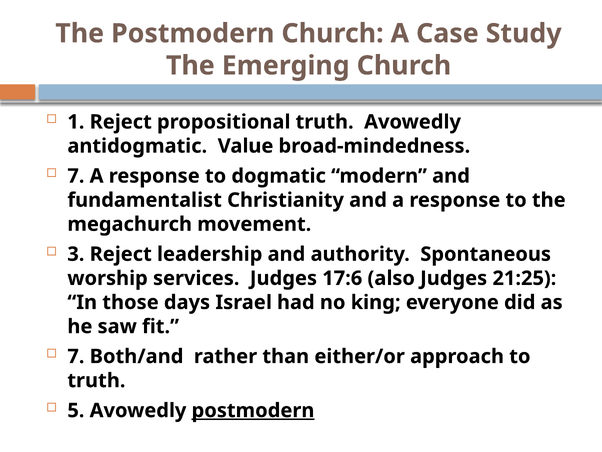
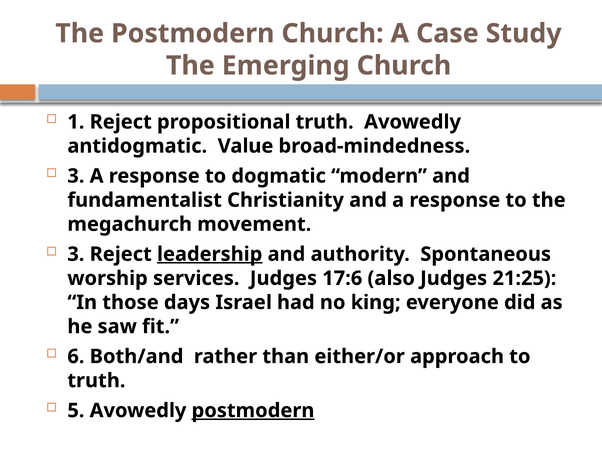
7 at (76, 176): 7 -> 3
leadership underline: none -> present
7 at (76, 356): 7 -> 6
